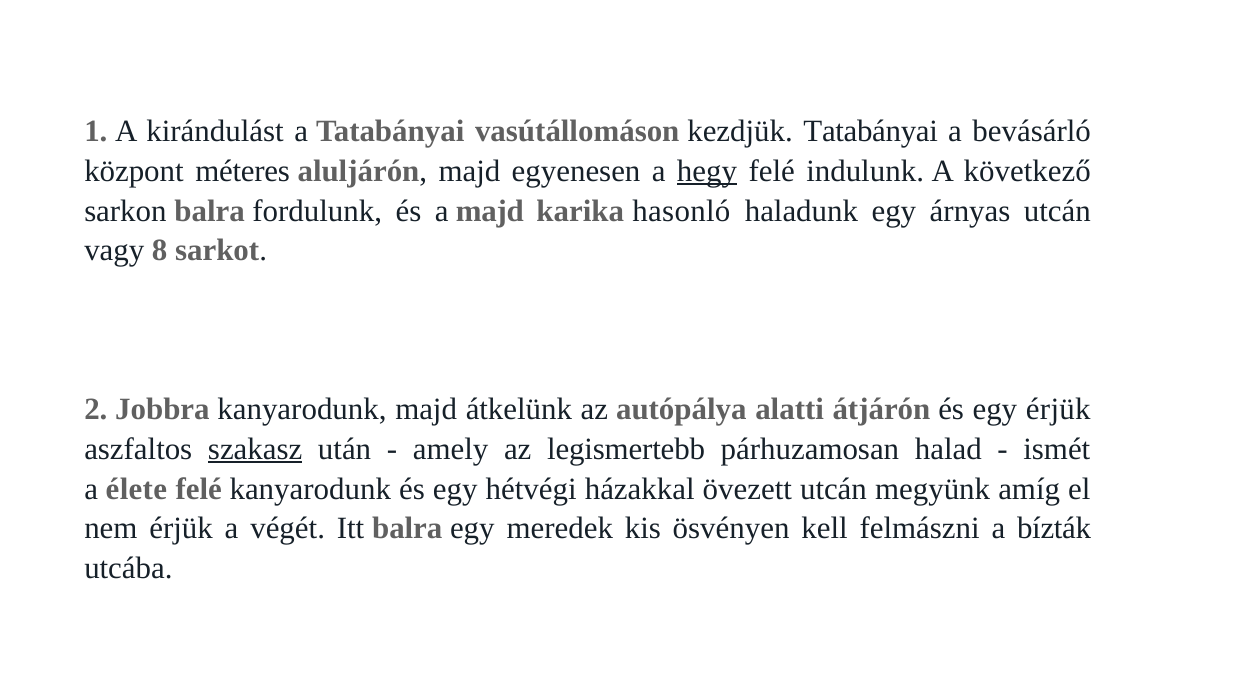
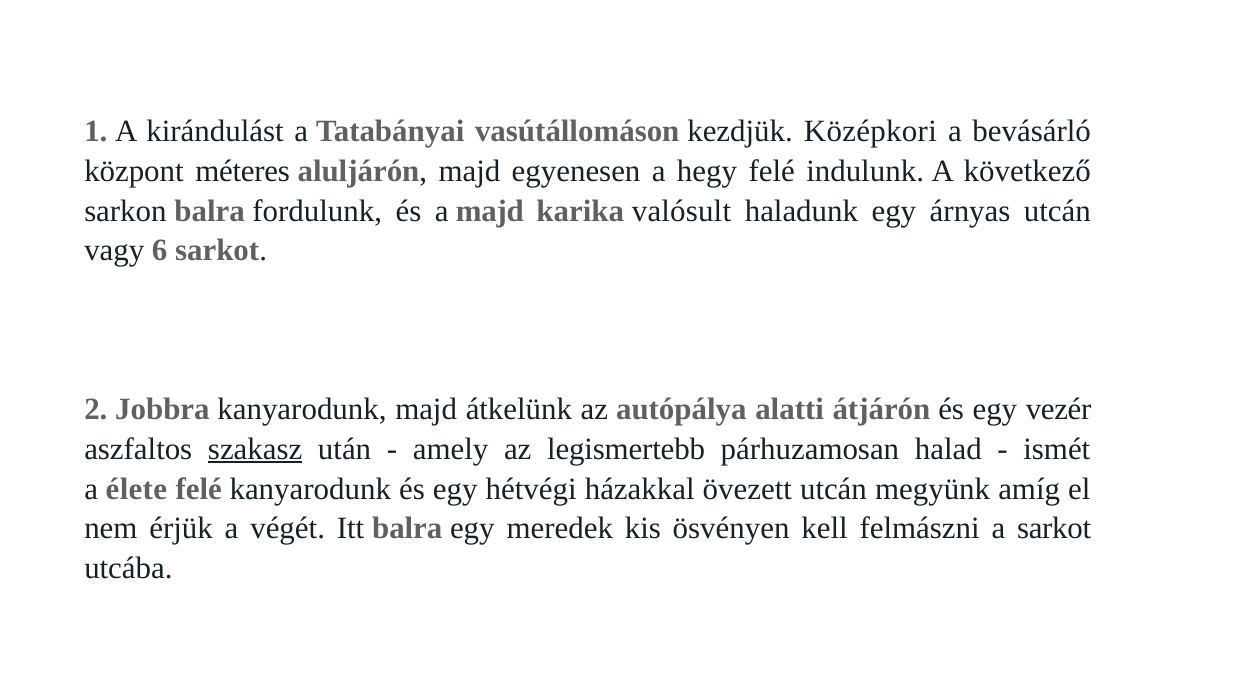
kezdjük Tatabányai: Tatabányai -> Középkori
hegy underline: present -> none
hasonló: hasonló -> valósult
8: 8 -> 6
egy érjük: érjük -> vezér
a bízták: bízták -> sarkot
